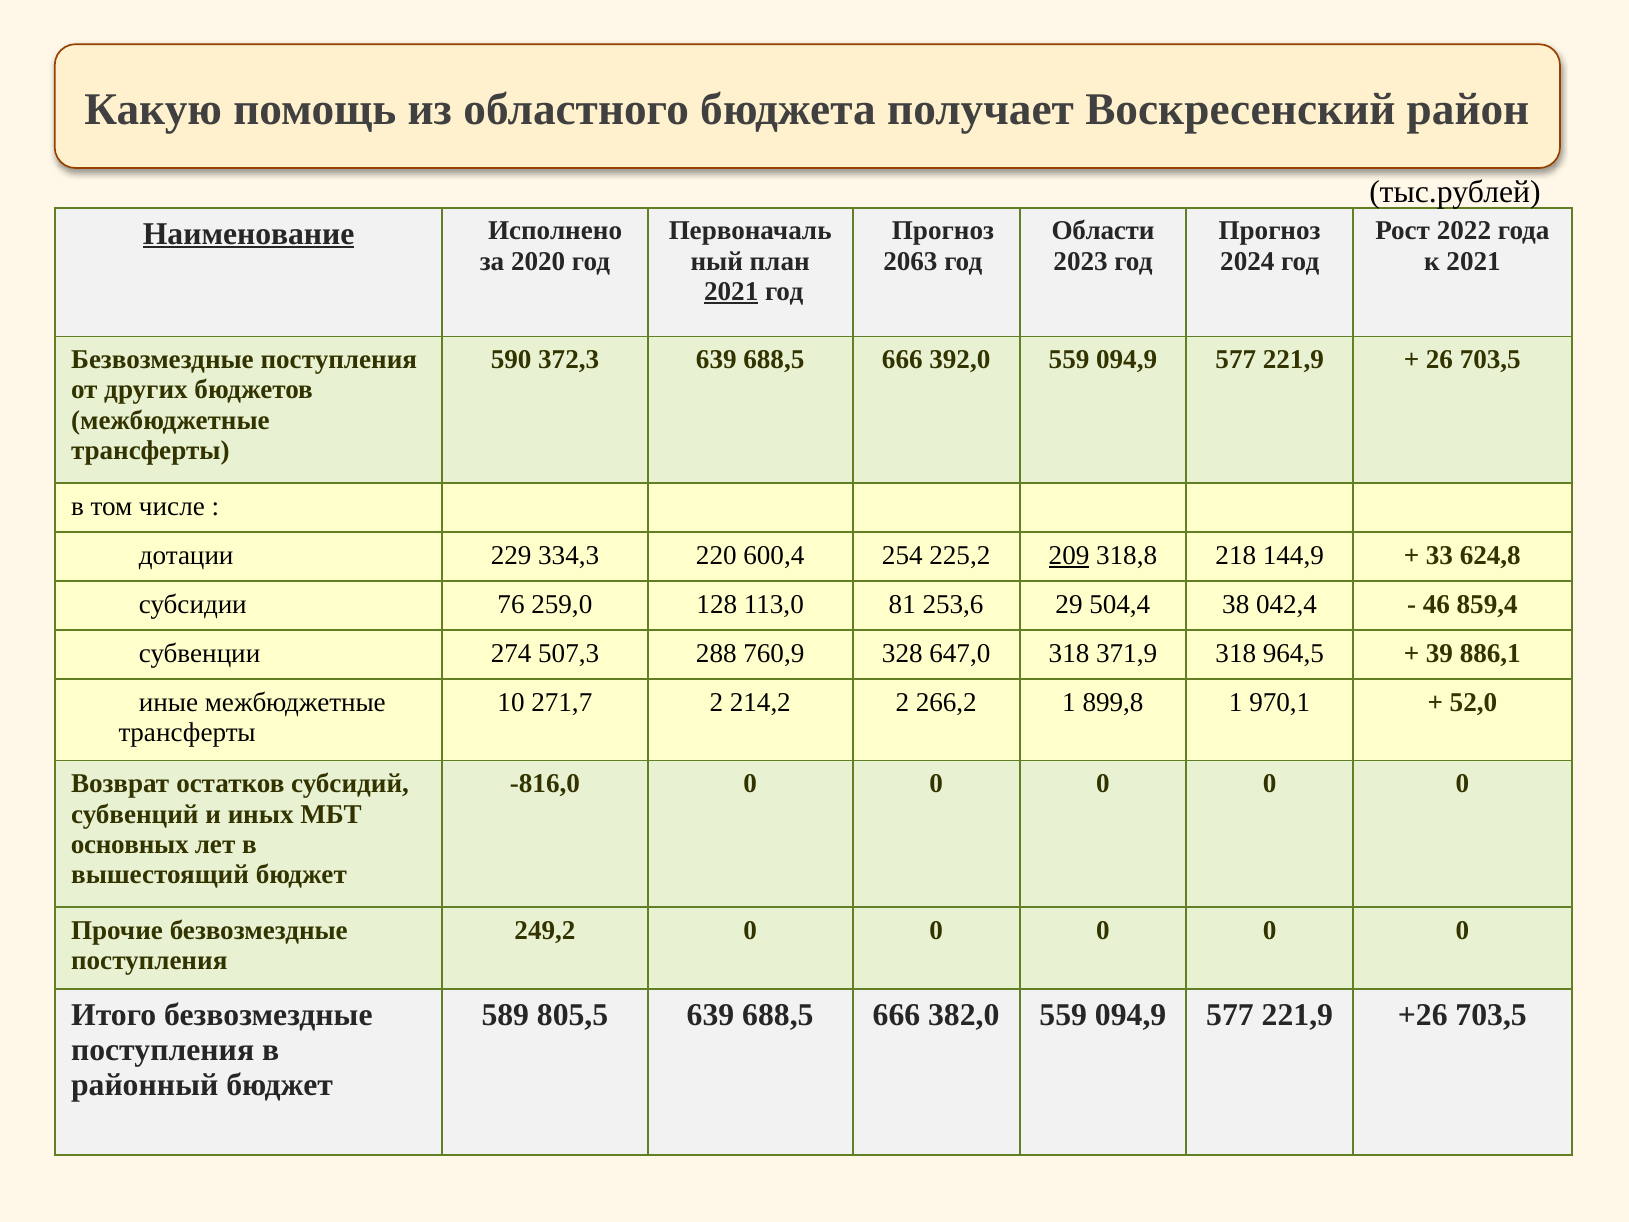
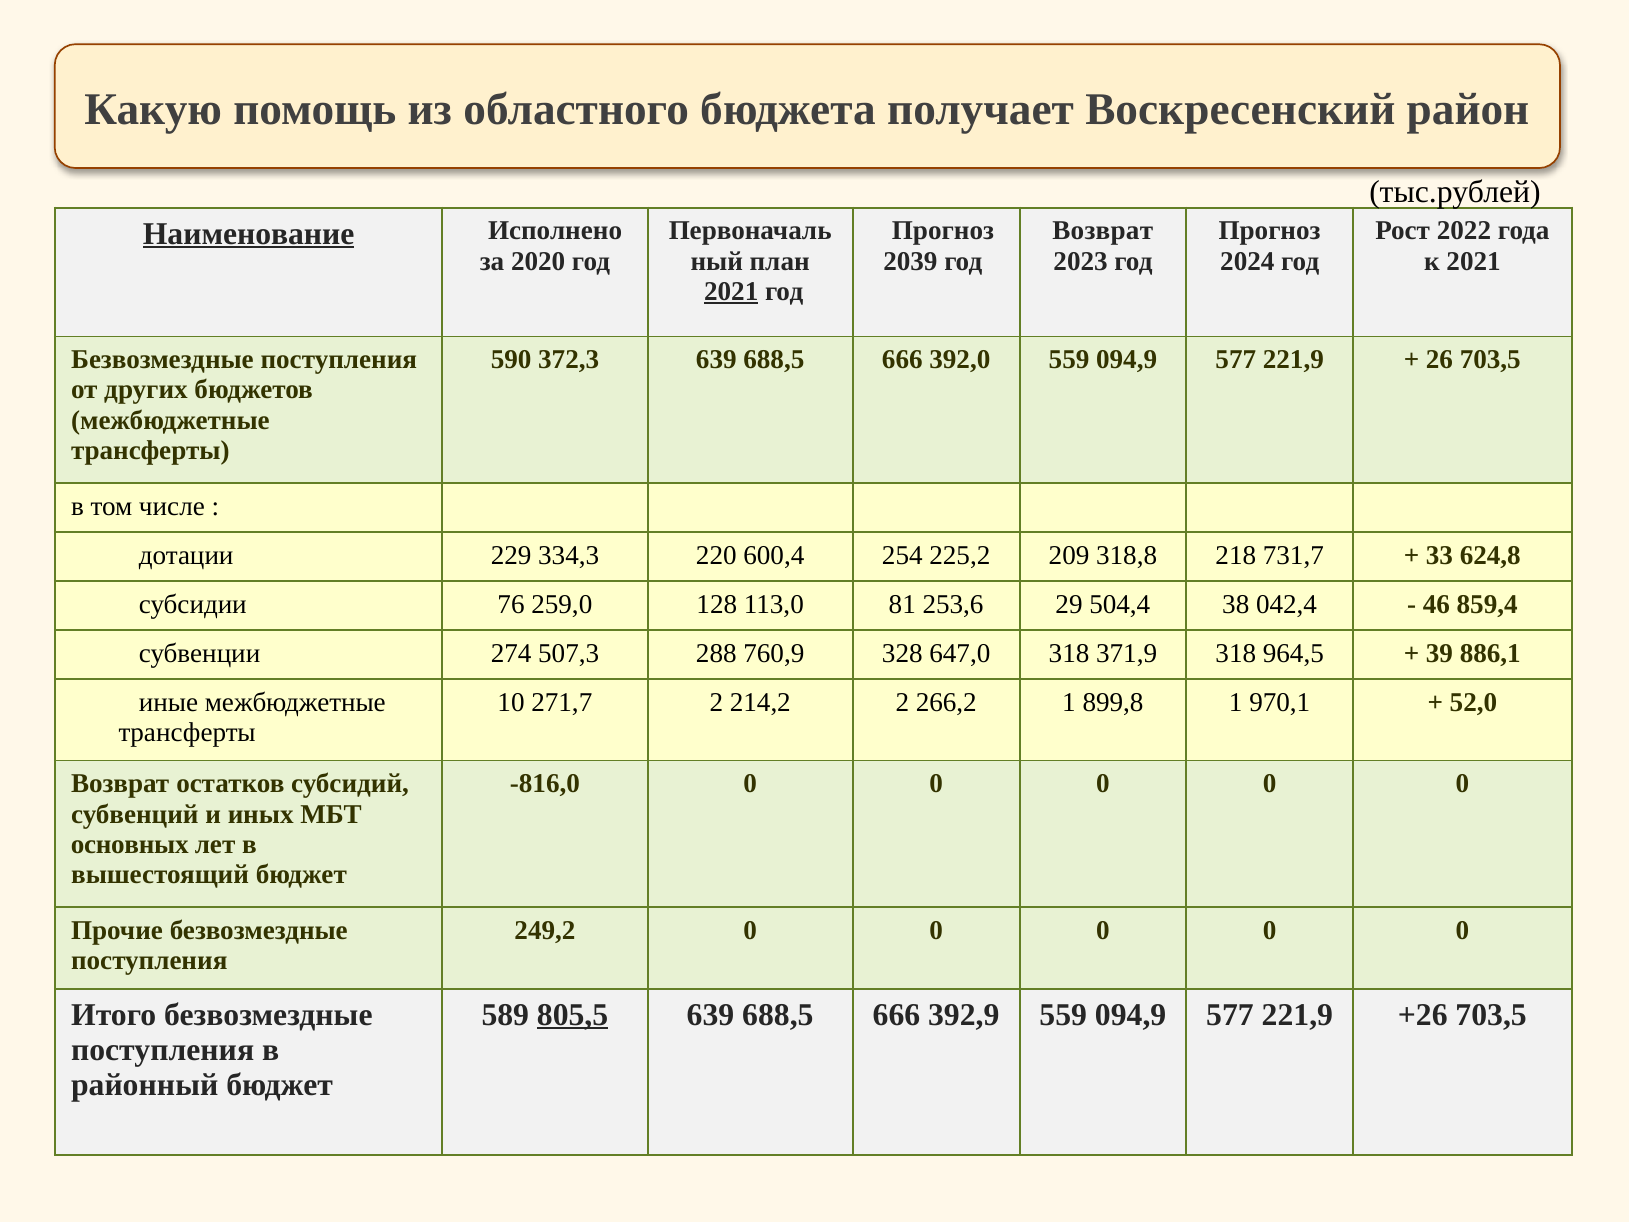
Области at (1103, 231): Области -> Возврат
2063: 2063 -> 2039
209 underline: present -> none
144,9: 144,9 -> 731,7
805,5 underline: none -> present
382,0: 382,0 -> 392,9
